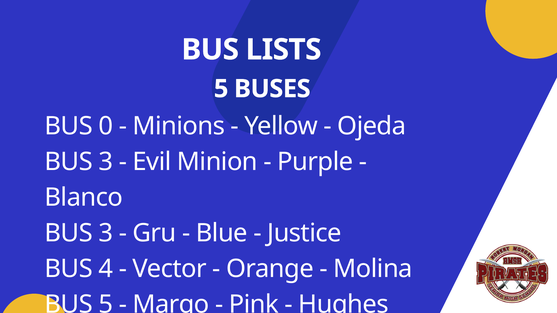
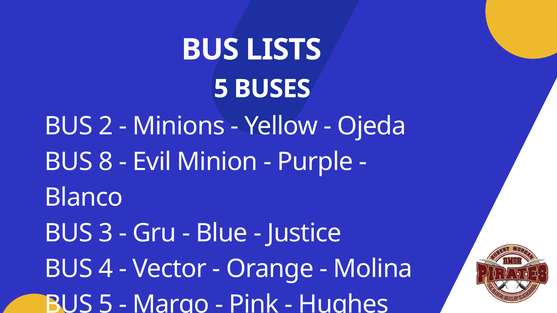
0: 0 -> 2
3 at (106, 162): 3 -> 8
